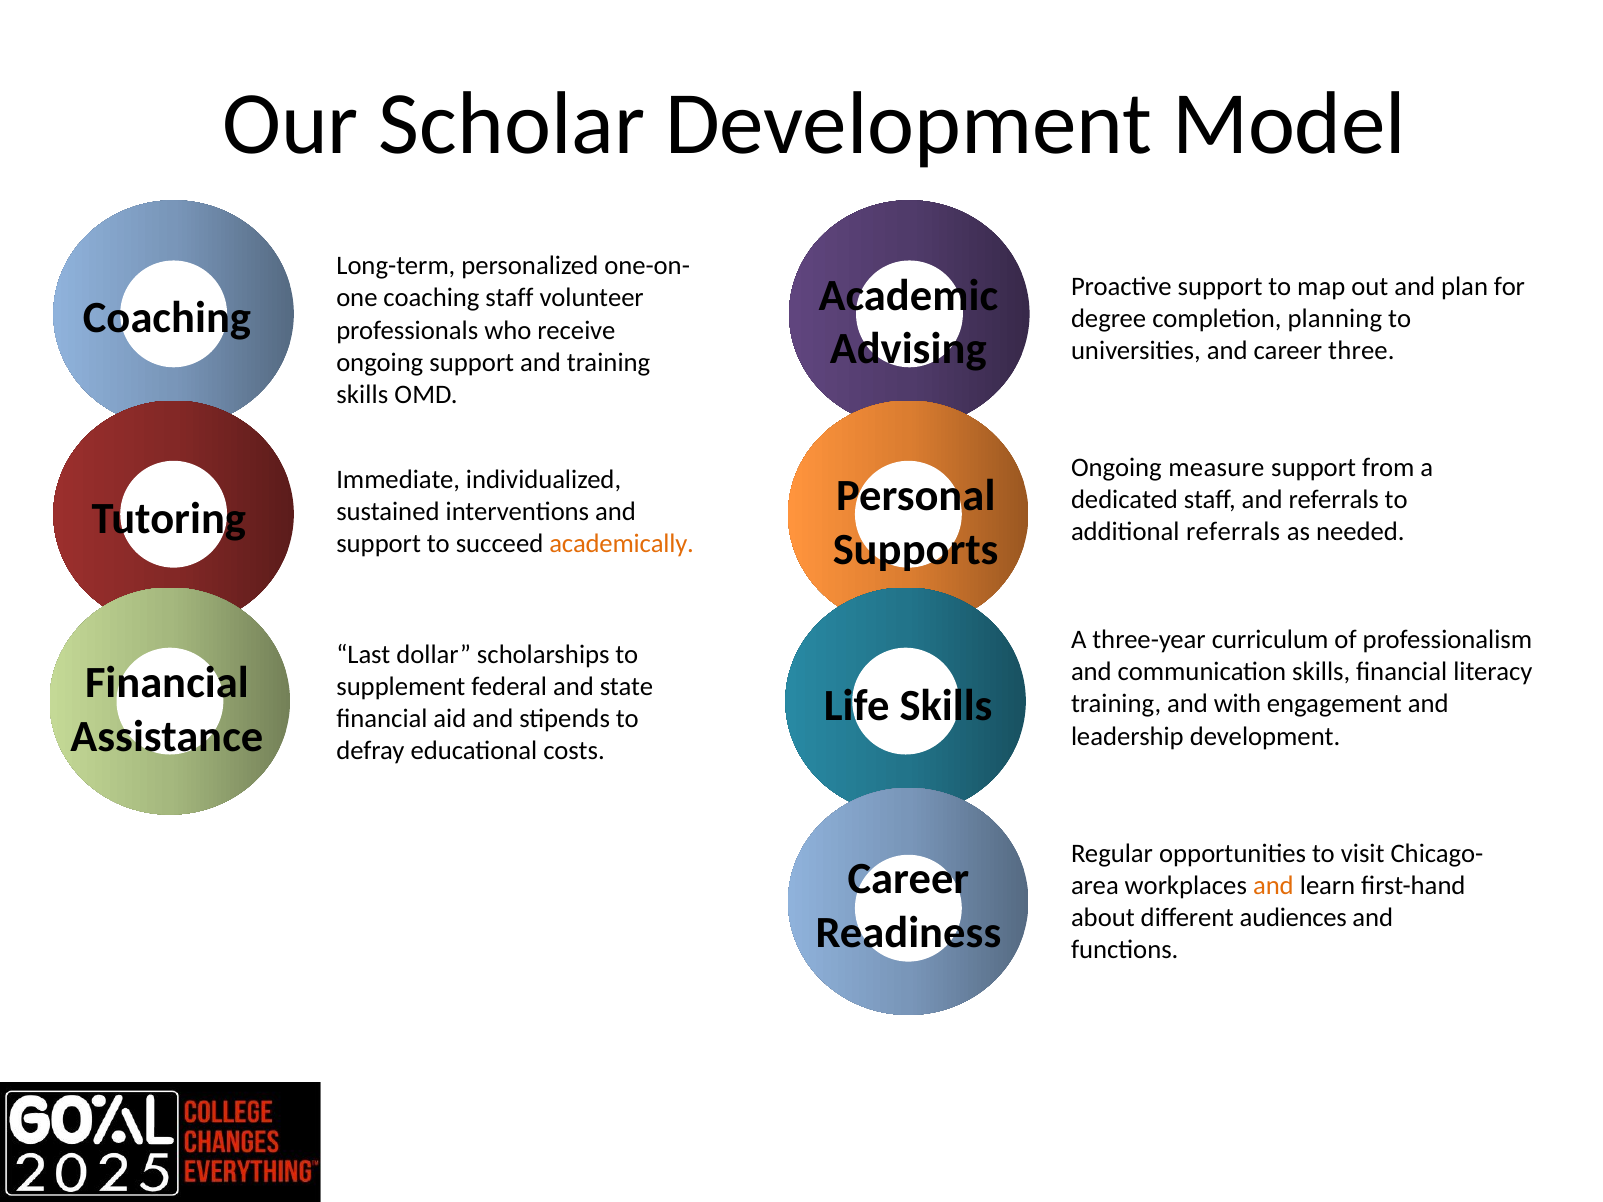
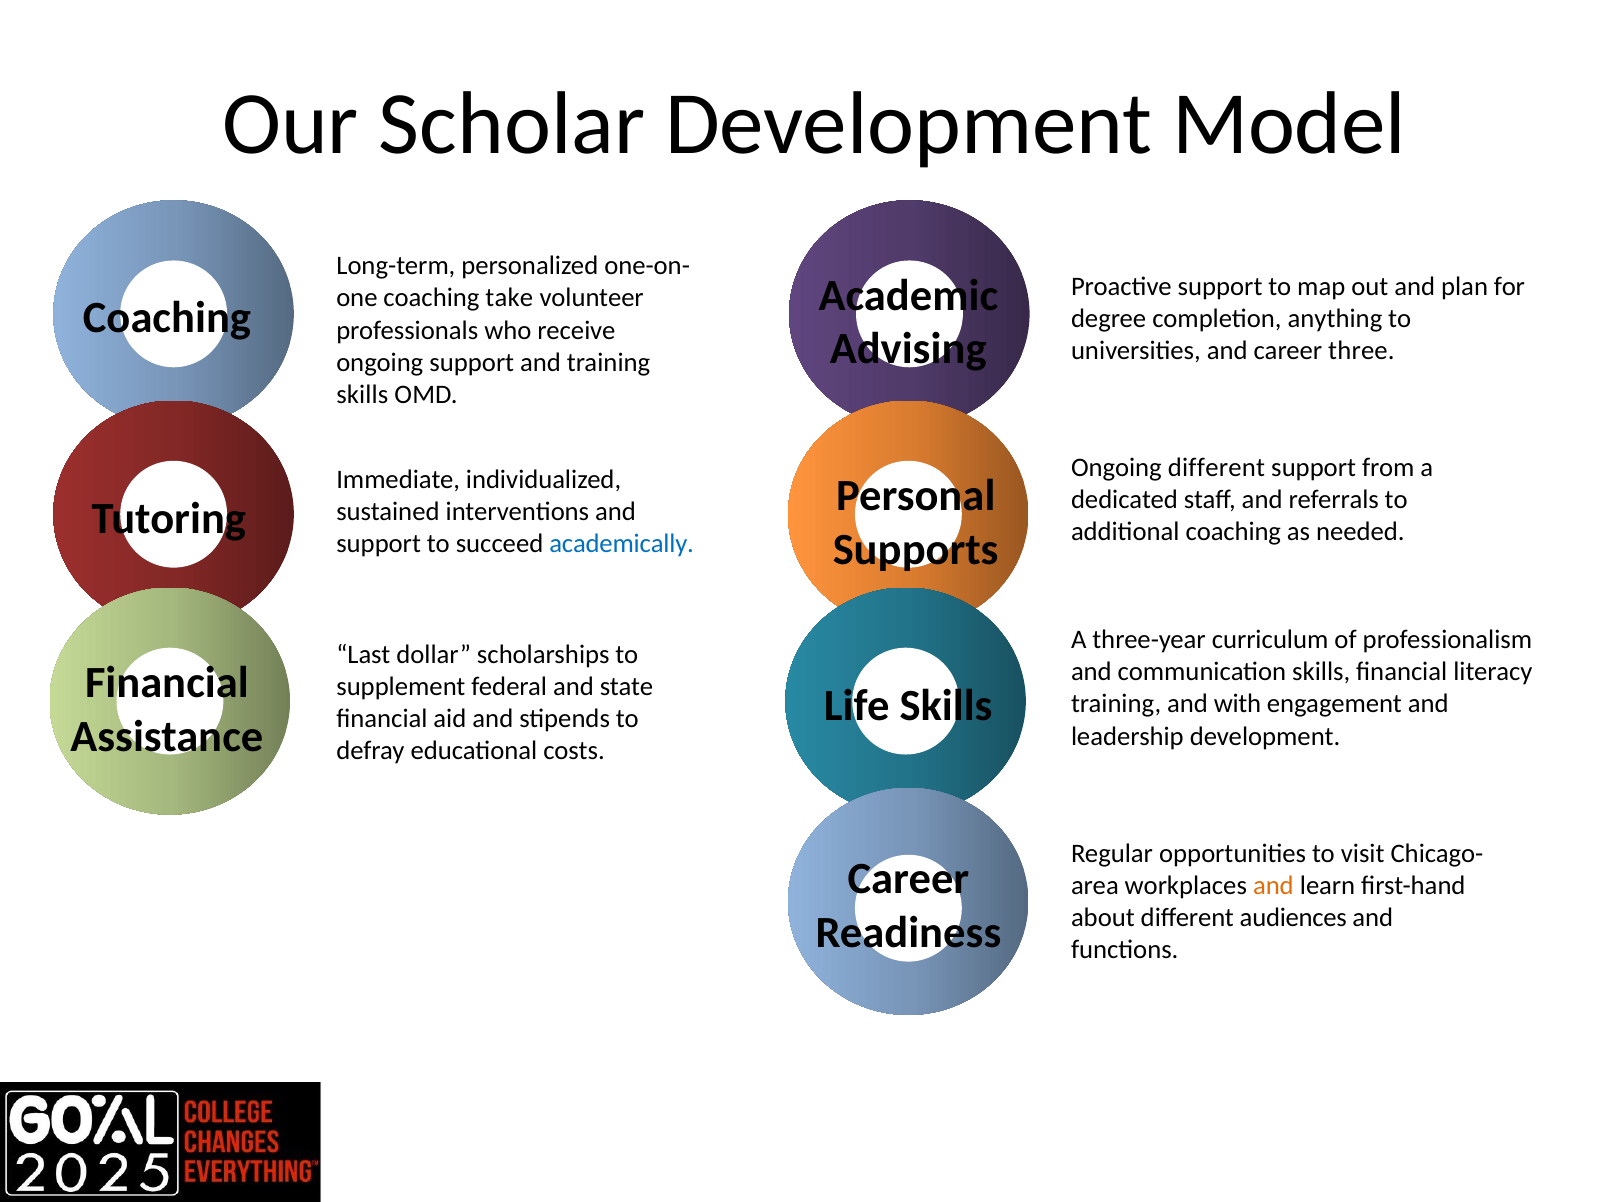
coaching staff: staff -> take
planning: planning -> anything
Ongoing measure: measure -> different
additional referrals: referrals -> coaching
academically colour: orange -> blue
